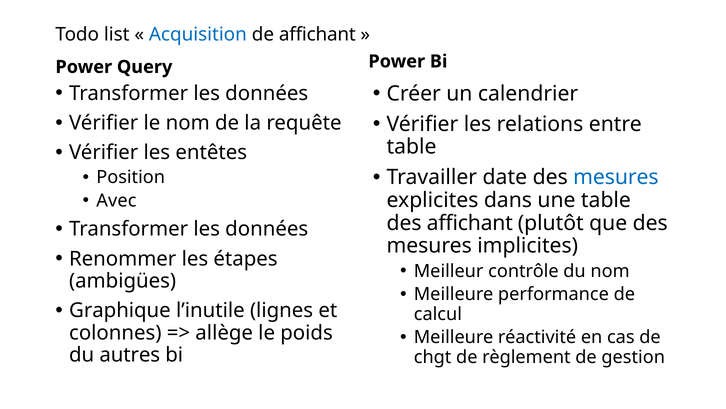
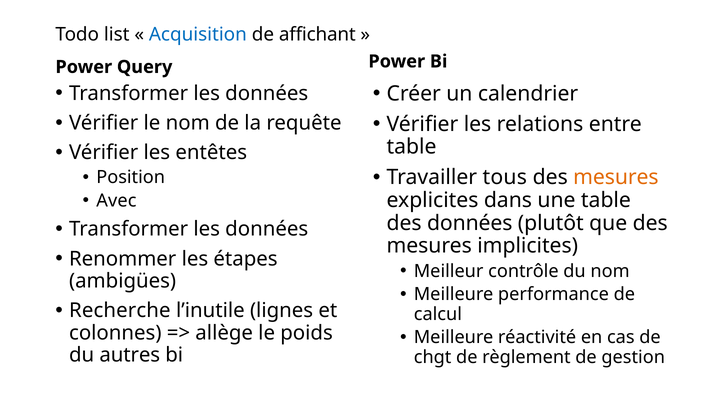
date: date -> tous
mesures at (616, 177) colour: blue -> orange
des affichant: affichant -> données
Graphique: Graphique -> Recherche
